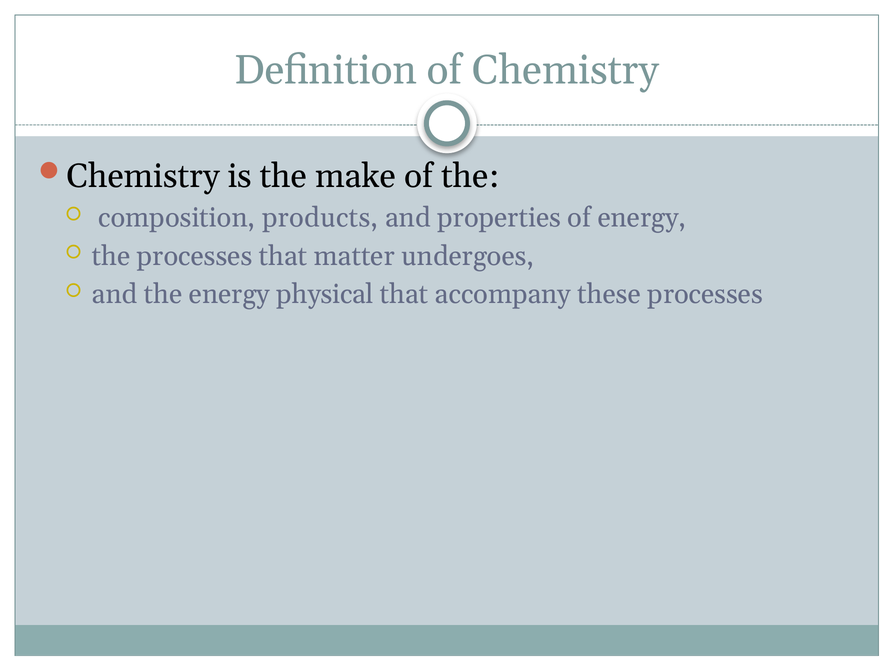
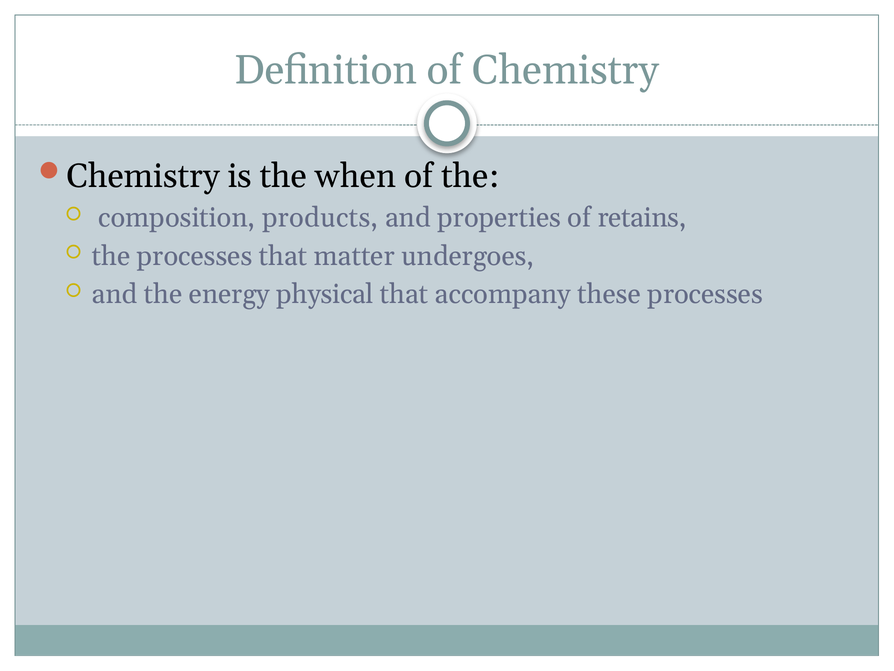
make: make -> when
of energy: energy -> retains
